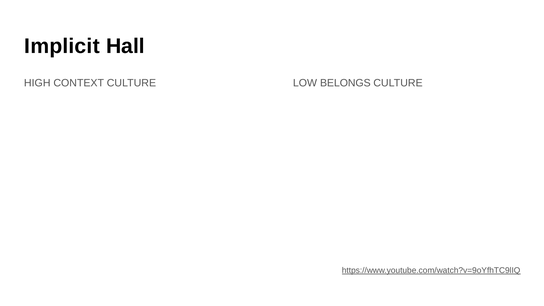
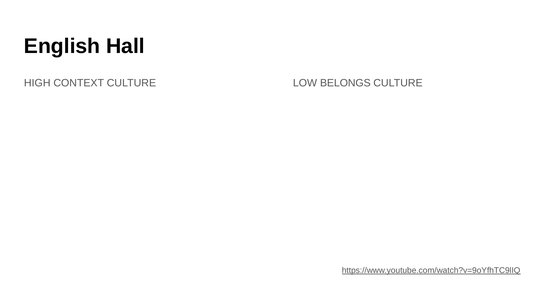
Implicit: Implicit -> English
